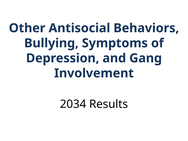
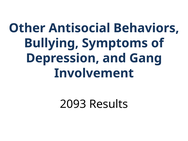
2034: 2034 -> 2093
